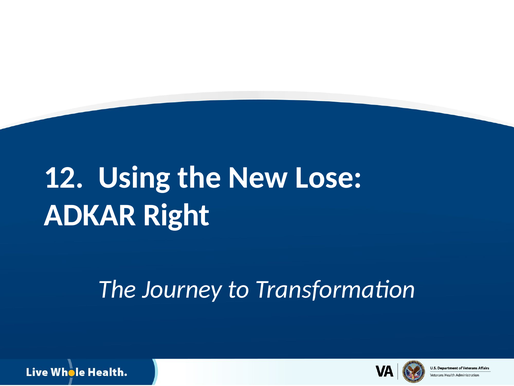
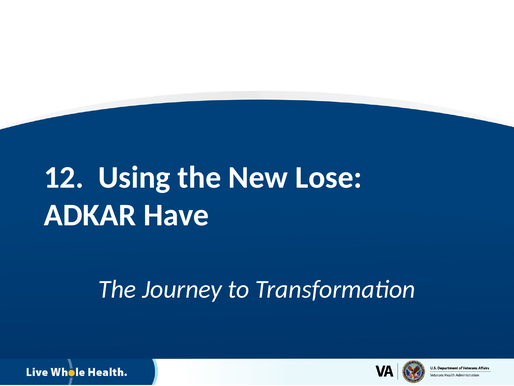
Right: Right -> Have
